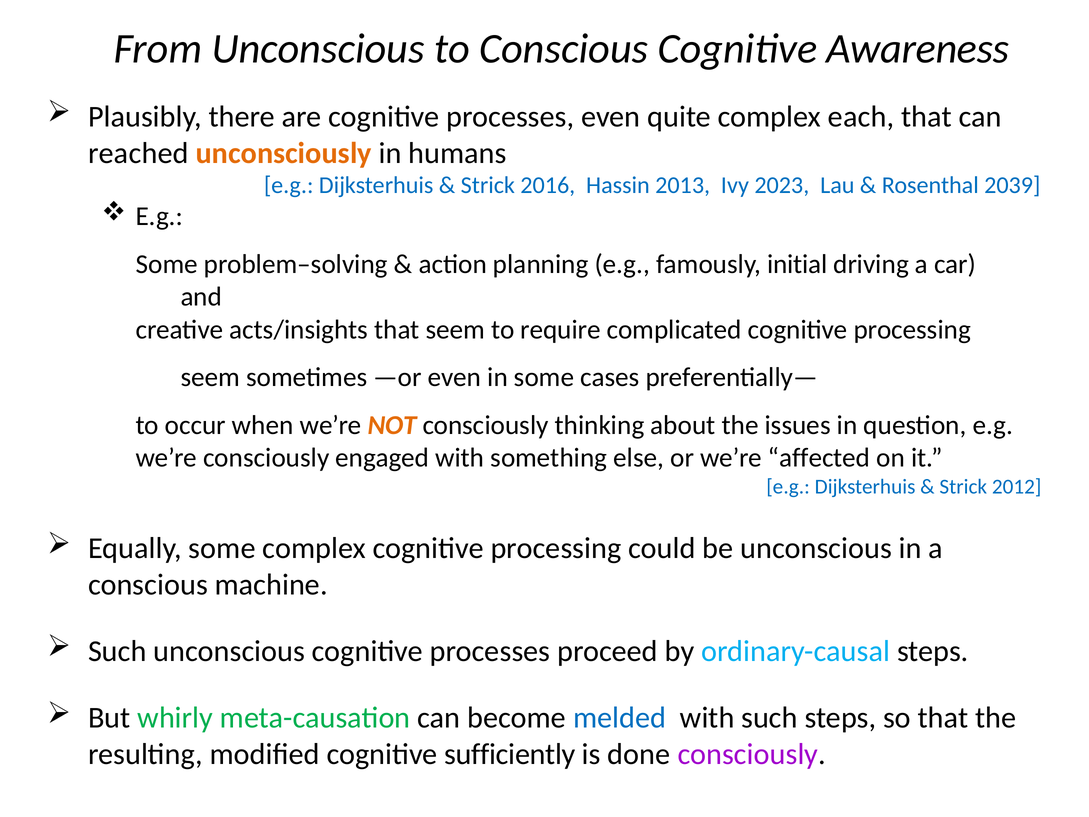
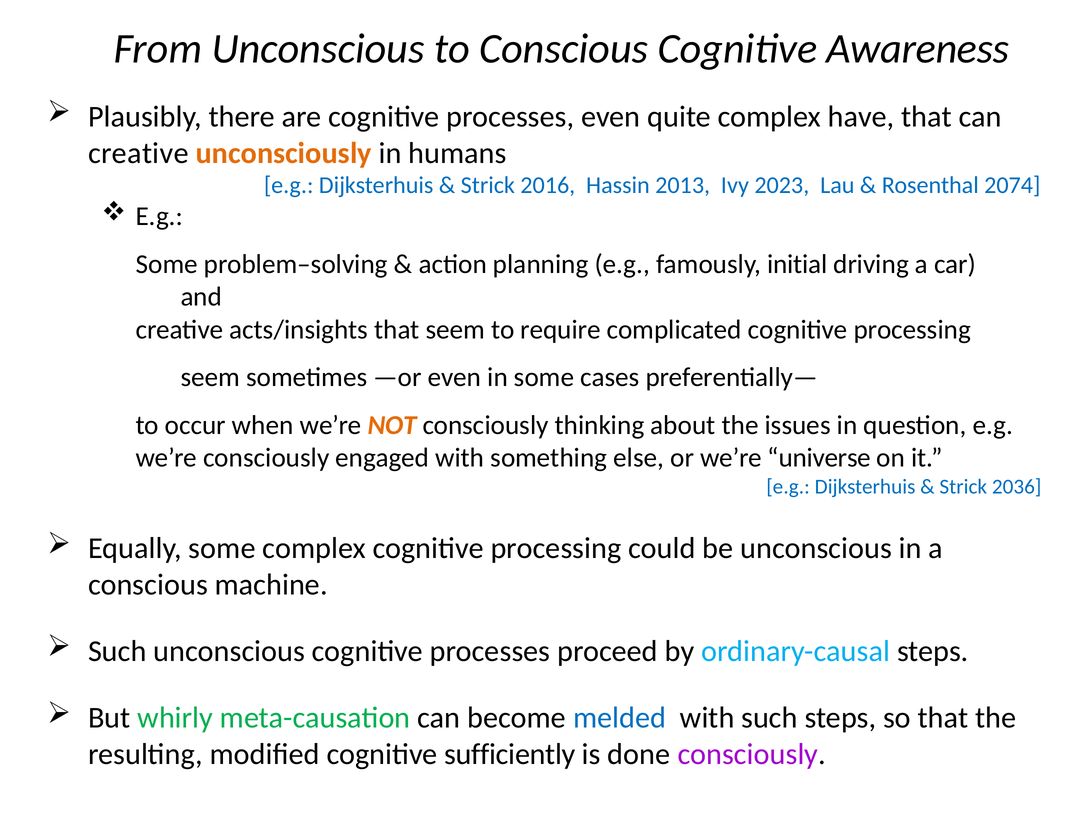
each: each -> have
reached at (138, 153): reached -> creative
2039: 2039 -> 2074
affected: affected -> universe
2012: 2012 -> 2036
